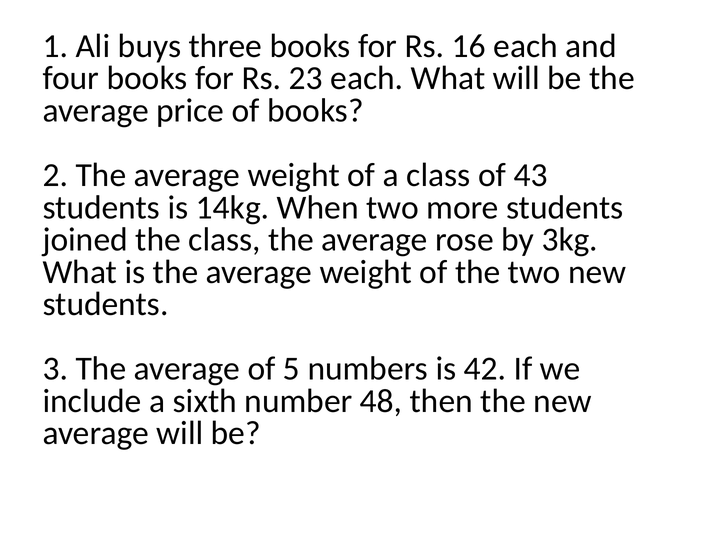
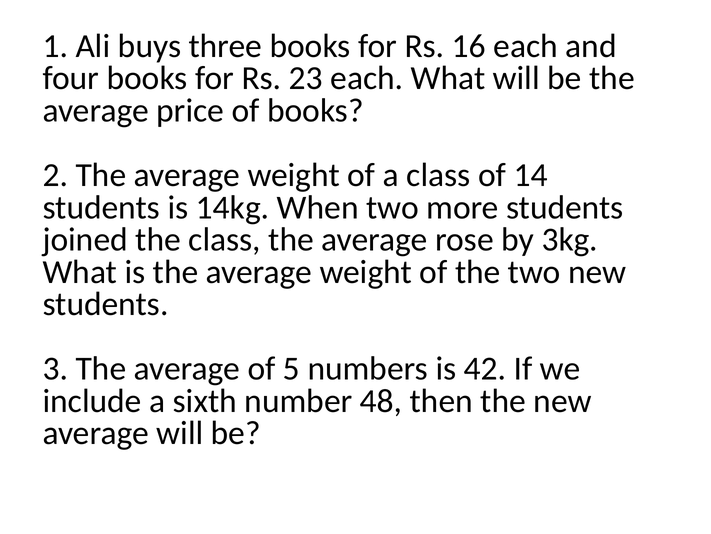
43: 43 -> 14
